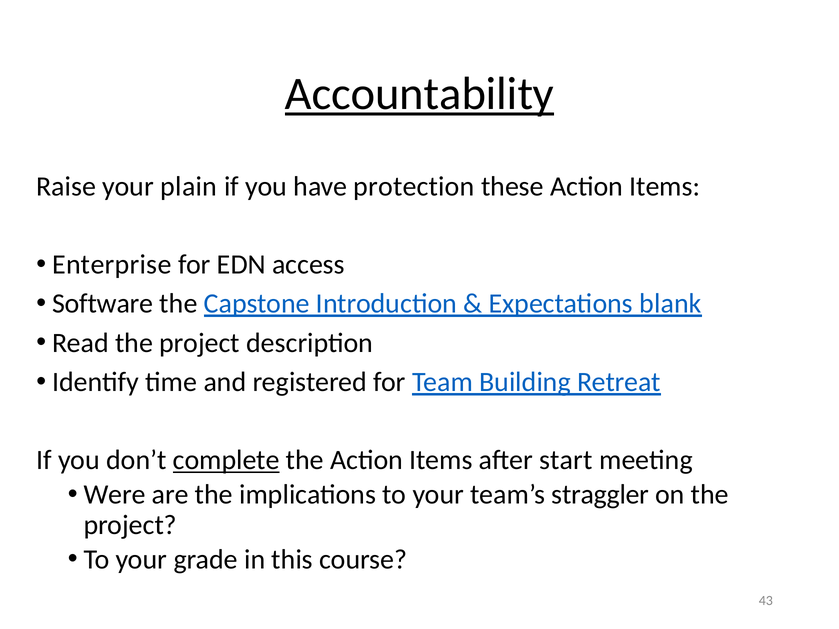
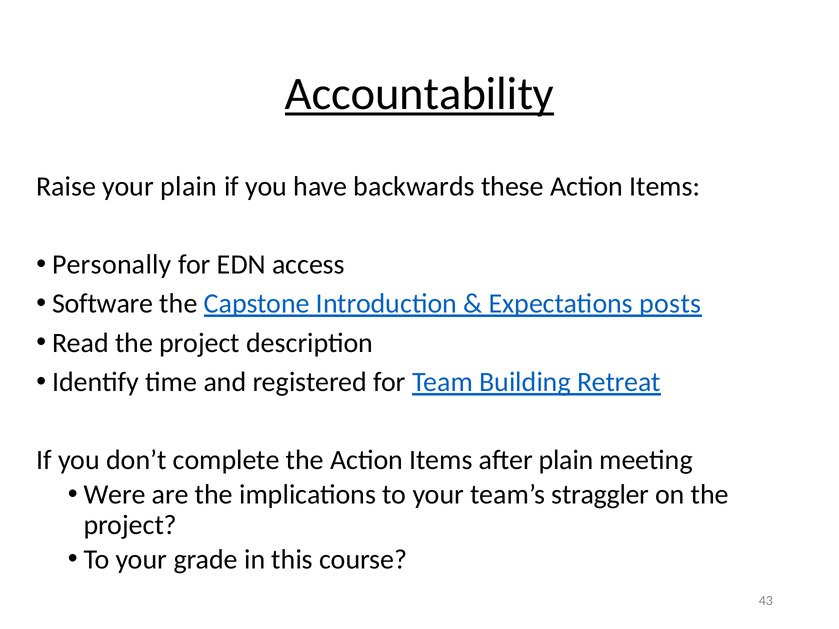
protection: protection -> backwards
Enterprise: Enterprise -> Personally
blank: blank -> posts
complete underline: present -> none
after start: start -> plain
